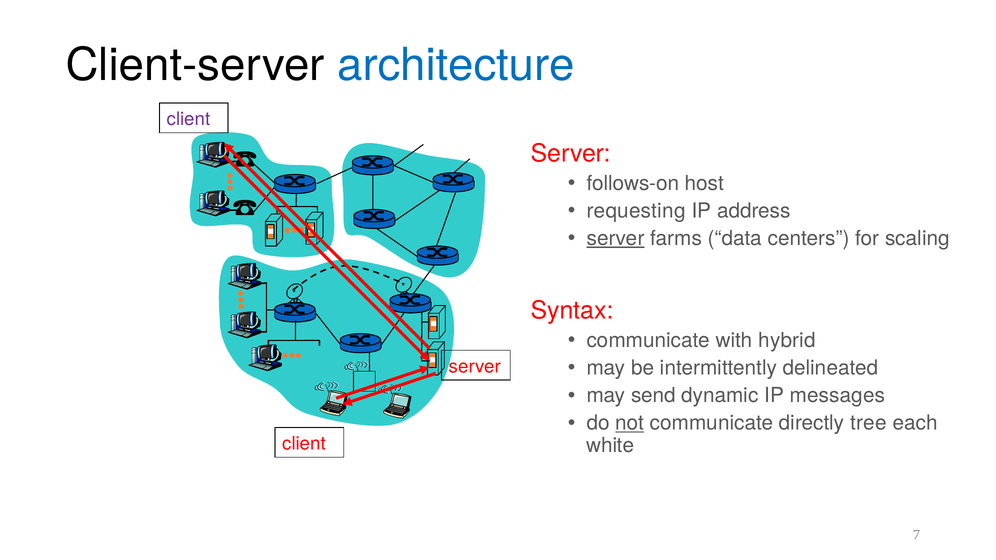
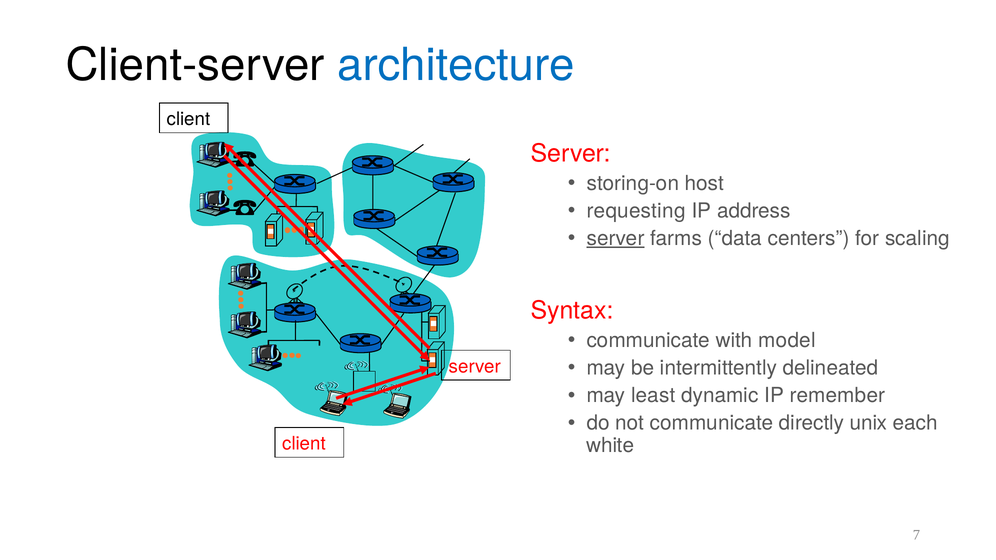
client at (189, 119) colour: purple -> black
follows-on: follows-on -> storing-on
hybrid: hybrid -> model
send: send -> least
messages: messages -> remember
not underline: present -> none
tree: tree -> unix
